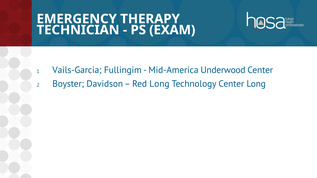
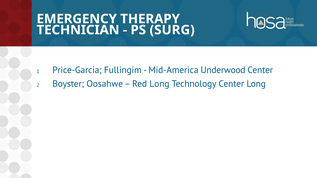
EXAM: EXAM -> SURG
Vails-Garcia: Vails-Garcia -> Price-Garcia
Davidson: Davidson -> Oosahwe
